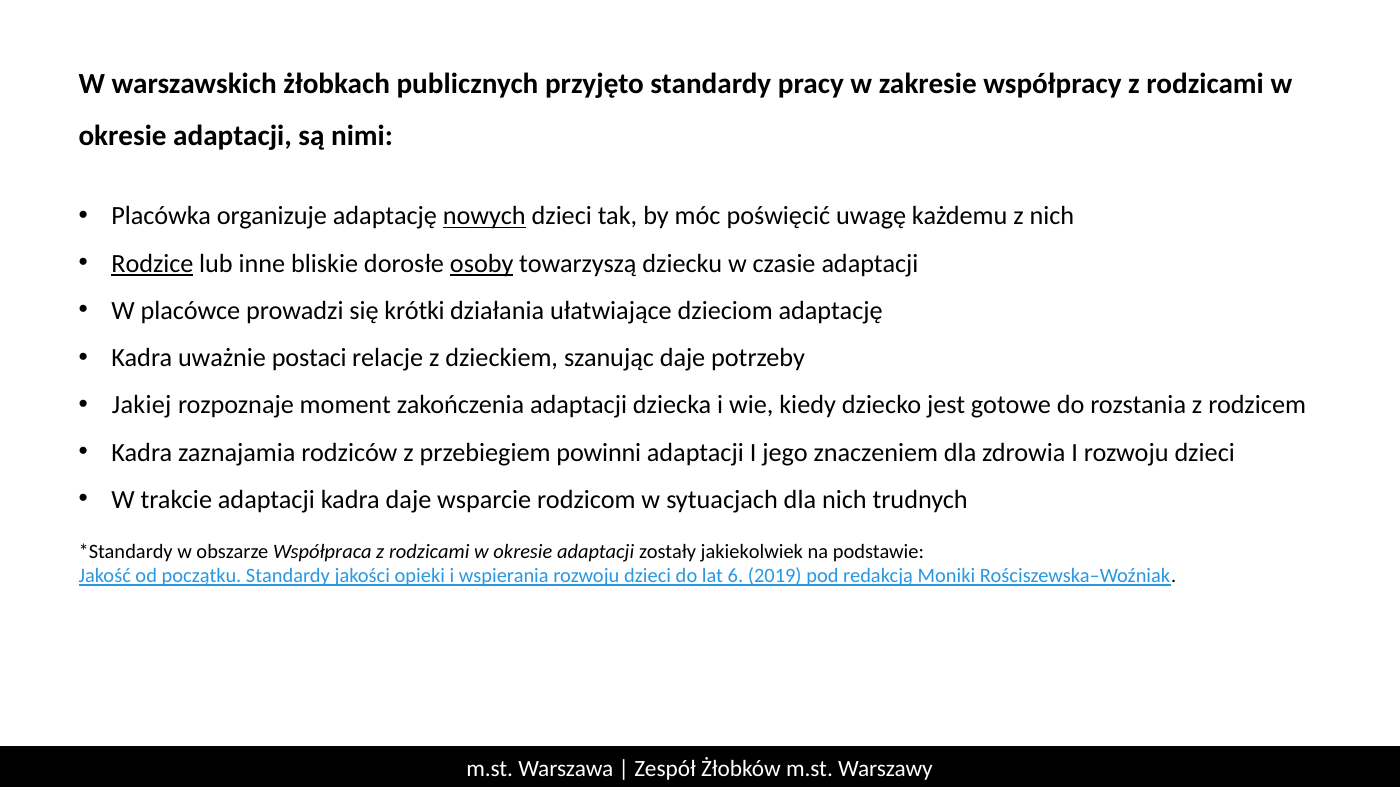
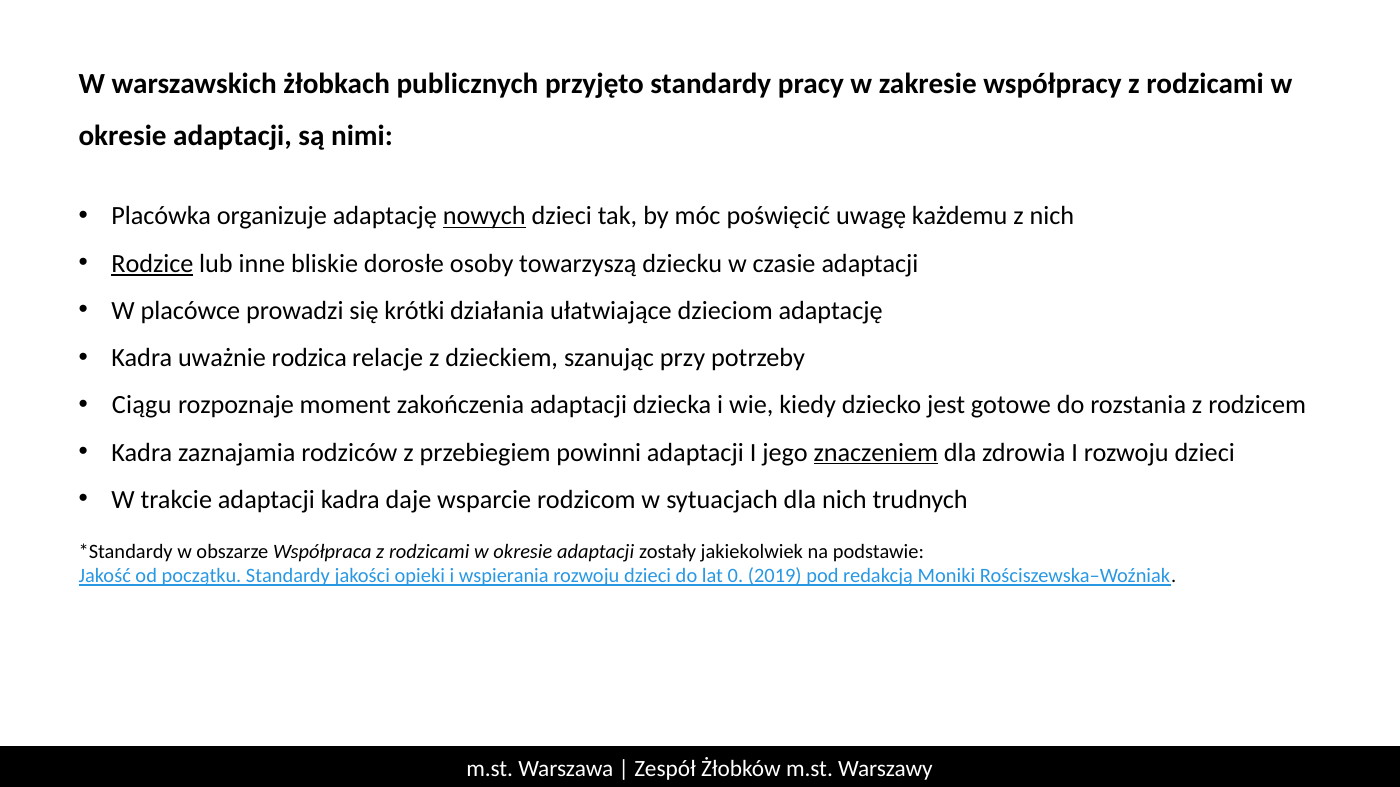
osoby underline: present -> none
postaci: postaci -> rodzica
szanując daje: daje -> przy
Jakiej: Jakiej -> Ciągu
znaczeniem underline: none -> present
6: 6 -> 0
